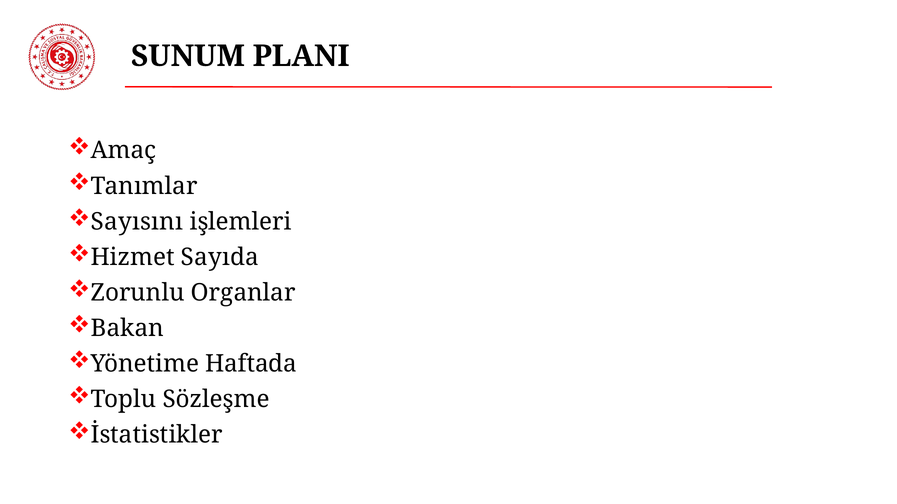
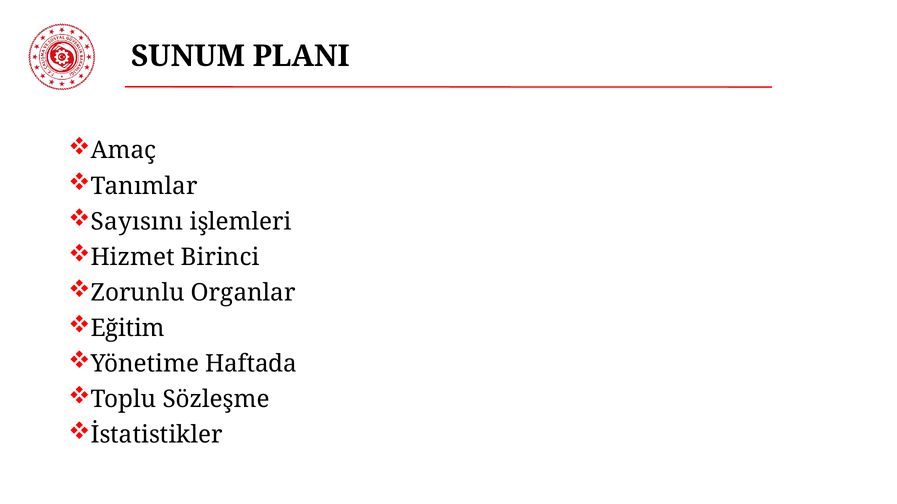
Sayıda: Sayıda -> Birinci
Bakan: Bakan -> Eğitim
